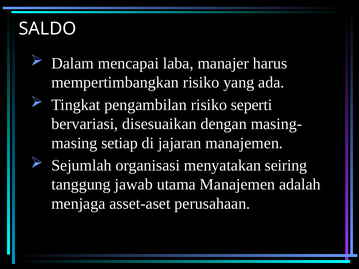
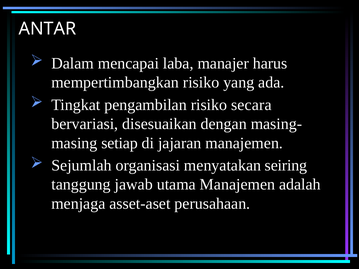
SALDO: SALDO -> ANTAR
seperti: seperti -> secara
